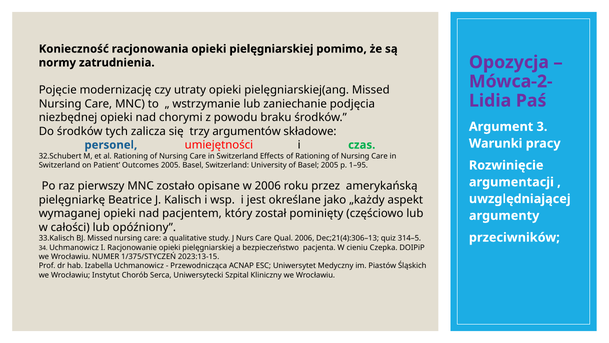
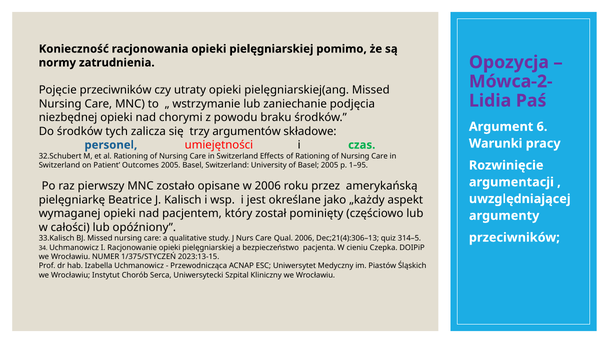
Pojęcie modernizację: modernizację -> przeciwników
3: 3 -> 6
